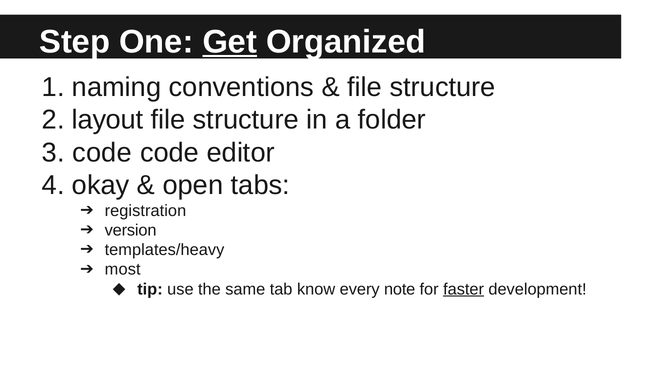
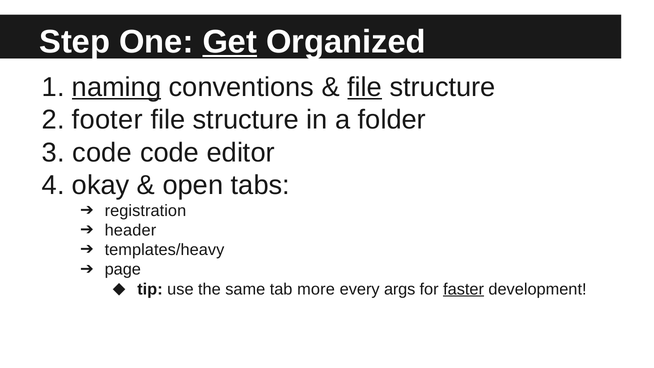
naming underline: none -> present
file at (365, 87) underline: none -> present
layout: layout -> footer
version: version -> header
most: most -> page
know: know -> more
note: note -> args
